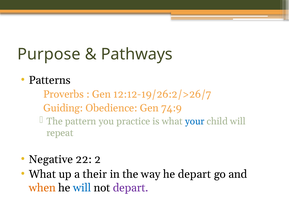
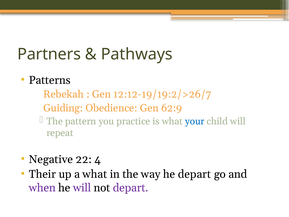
Purpose: Purpose -> Partners
Proverbs: Proverbs -> Rebekah
12:12-19/26:2/>26/7: 12:12-19/26:2/>26/7 -> 12:12-19/19:2/>26/7
74:9: 74:9 -> 62:9
2: 2 -> 4
What at (42, 174): What -> Their
a their: their -> what
when colour: orange -> purple
will at (82, 187) colour: blue -> purple
